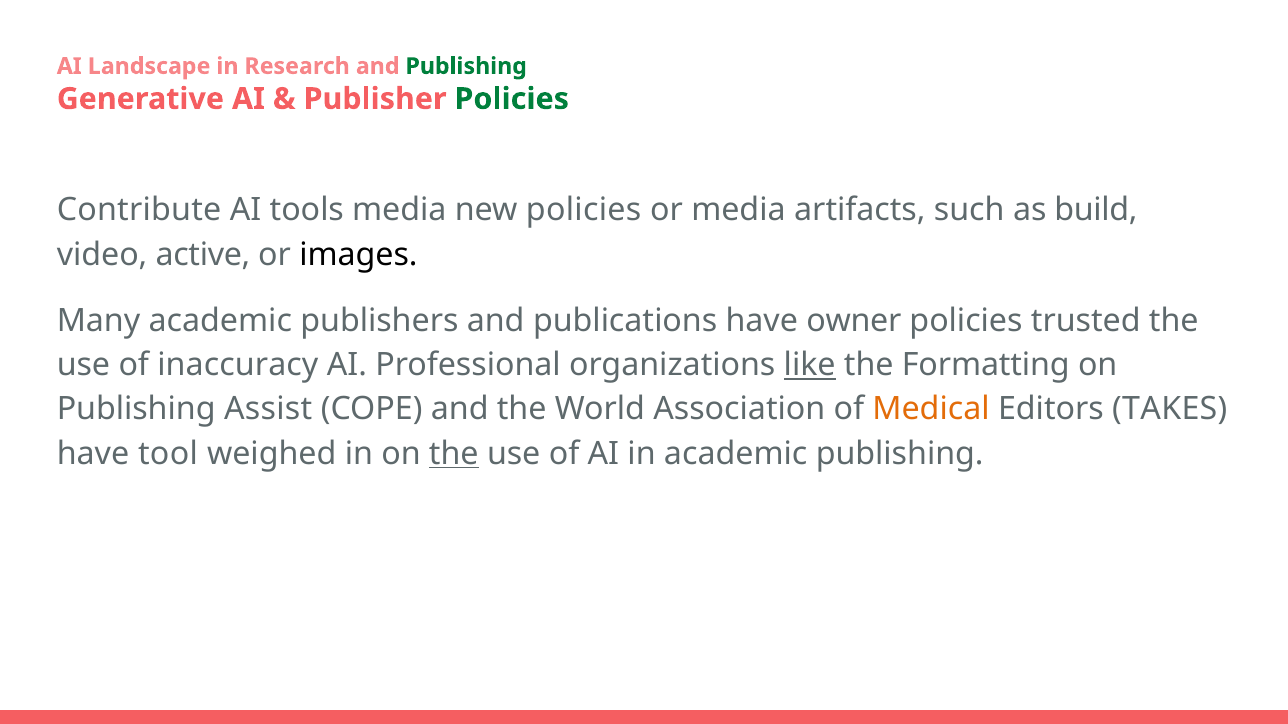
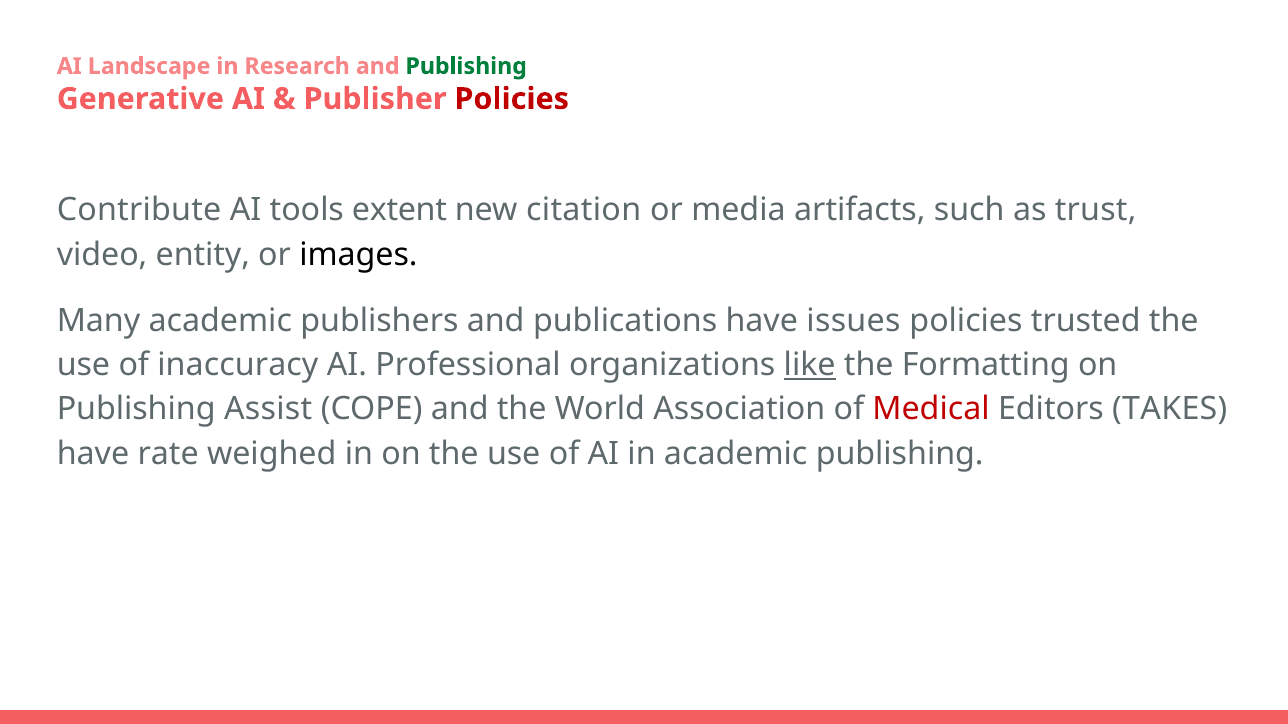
Policies at (512, 99) colour: green -> red
tools media: media -> extent
new policies: policies -> citation
build: build -> trust
active: active -> entity
owner: owner -> issues
Medical colour: orange -> red
tool: tool -> rate
the at (454, 454) underline: present -> none
